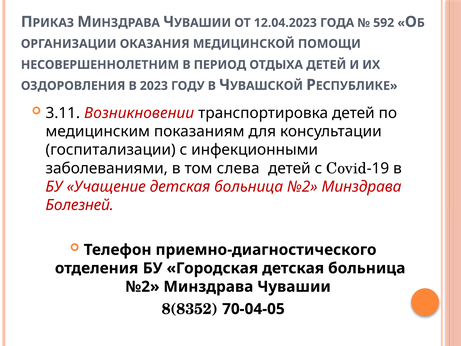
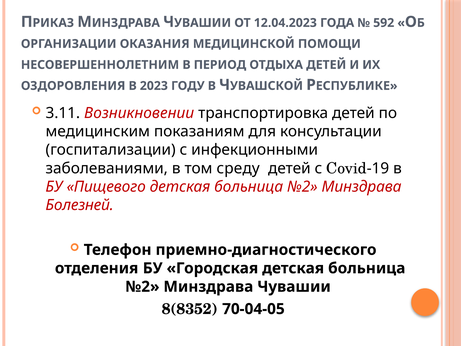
слева: слева -> среду
Учащение: Учащение -> Пищевого
